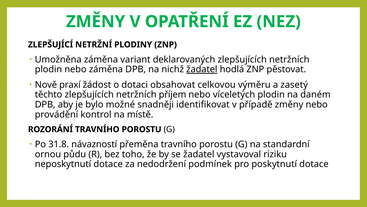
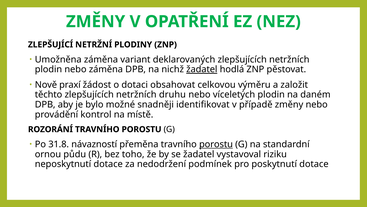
zasetý: zasetý -> založit
příjem: příjem -> druhu
porostu at (216, 144) underline: none -> present
